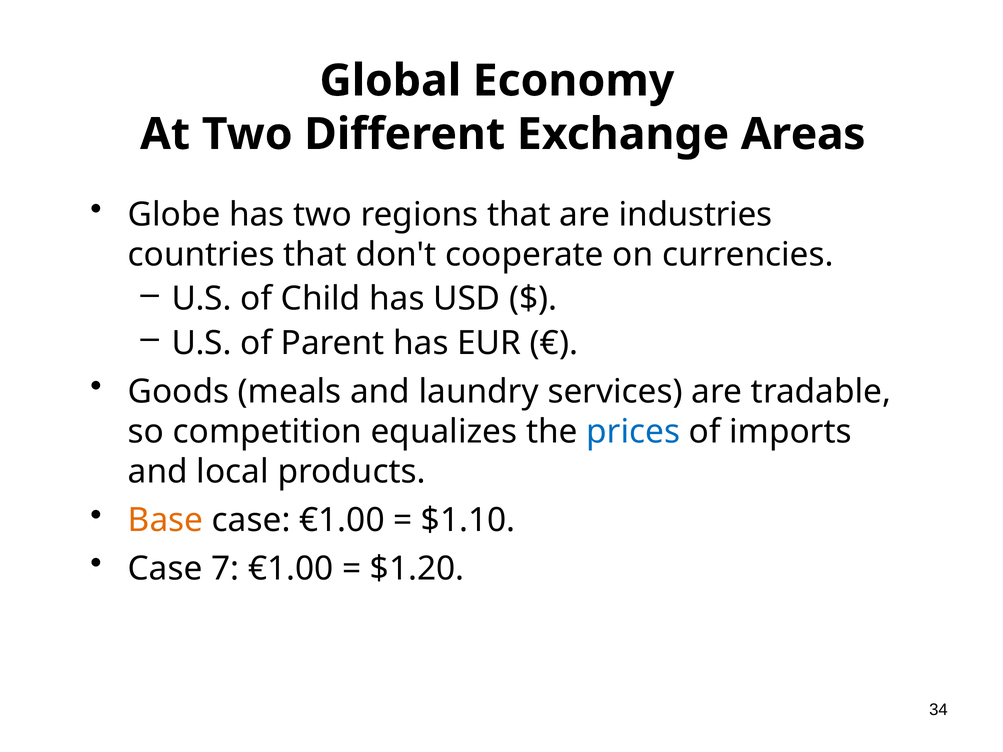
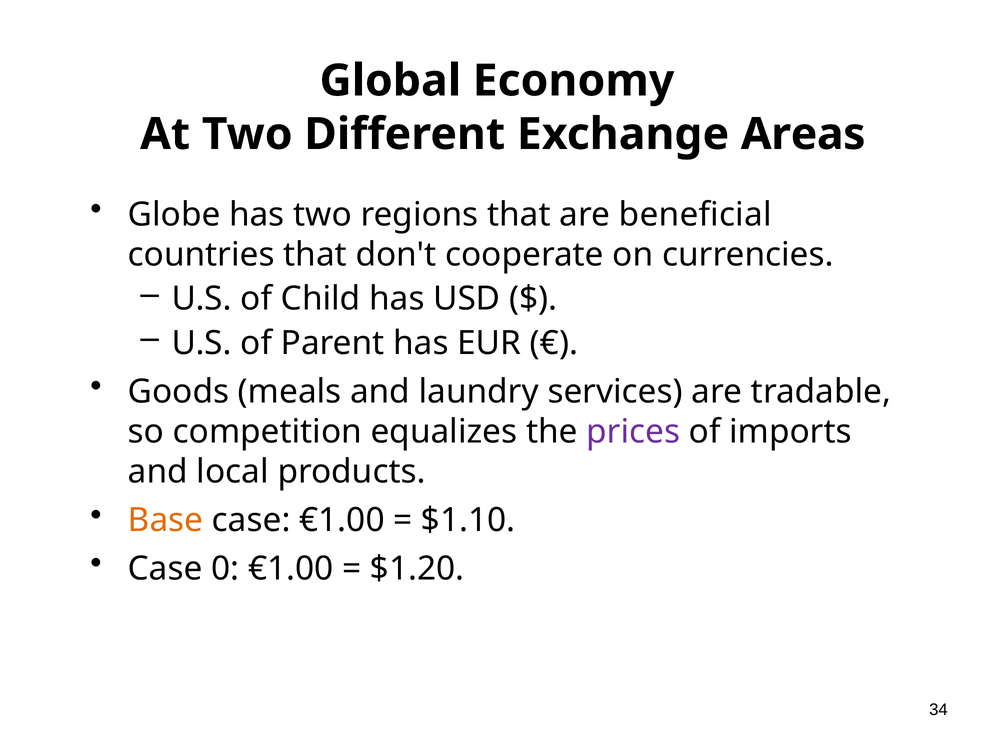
industries: industries -> beneficial
prices colour: blue -> purple
7: 7 -> 0
